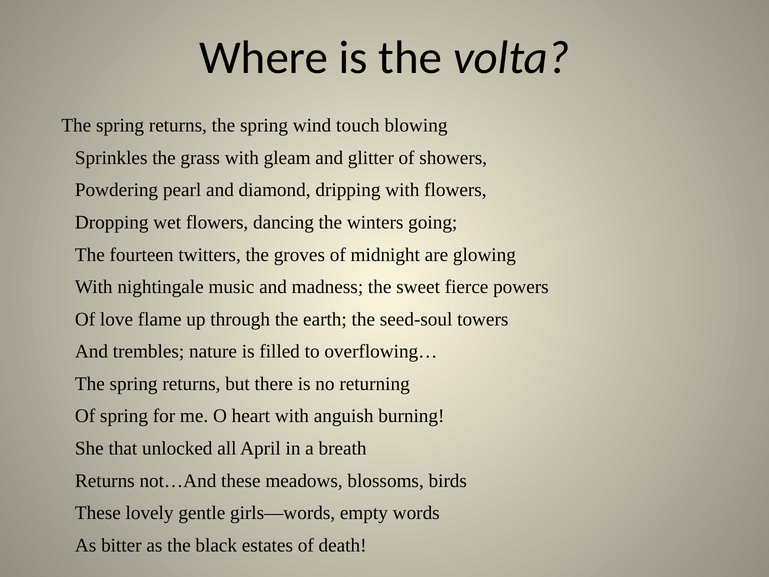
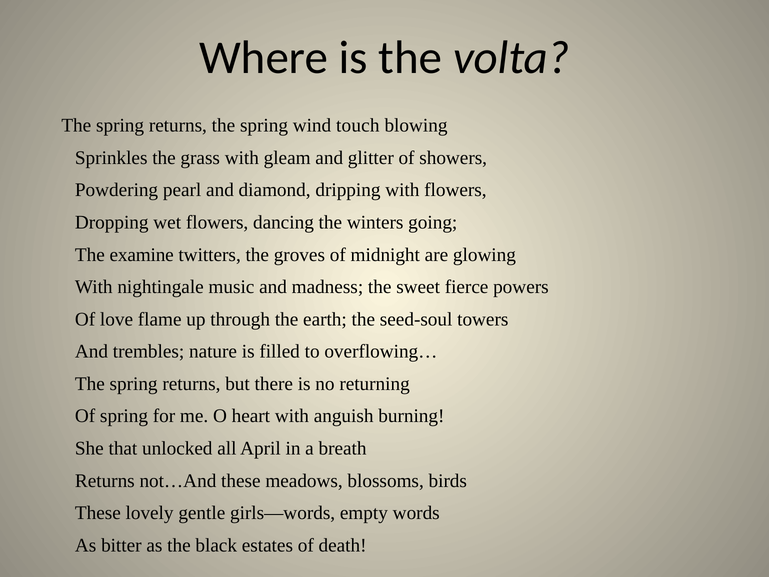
fourteen: fourteen -> examine
